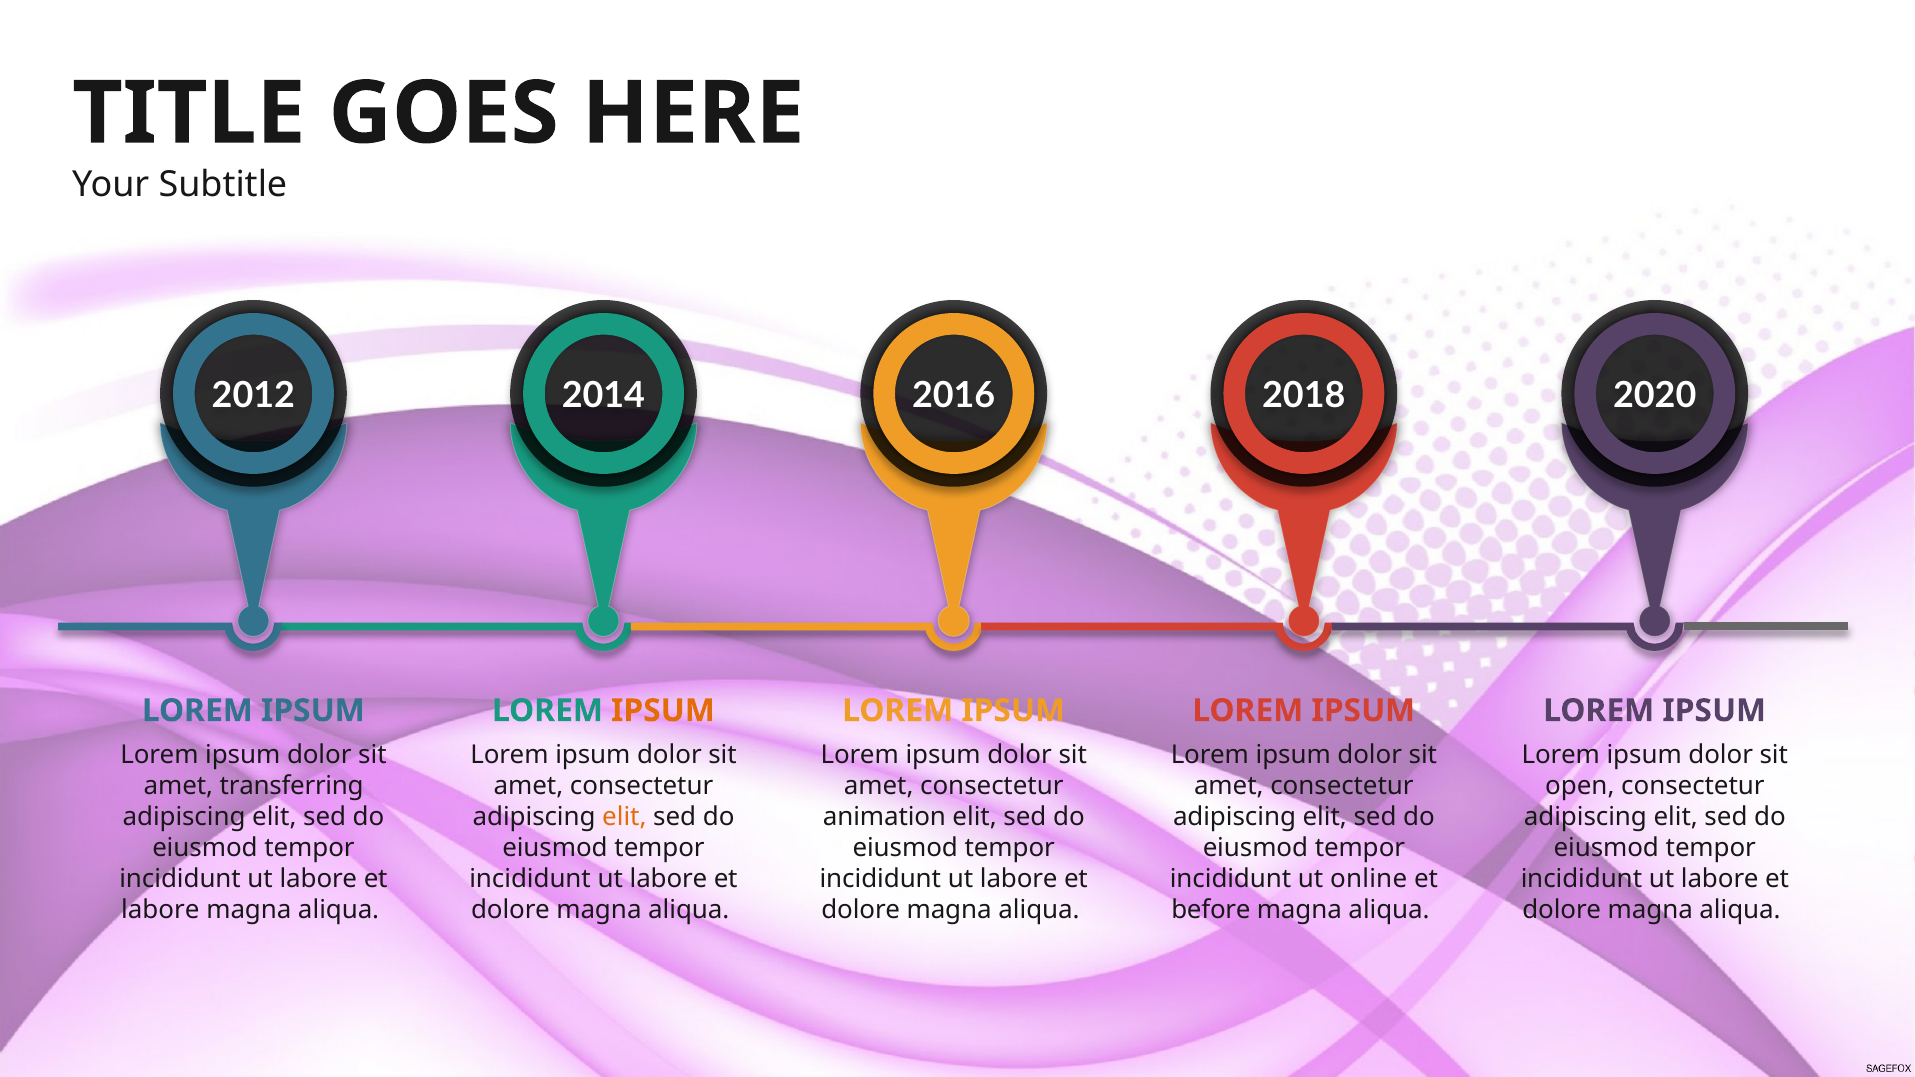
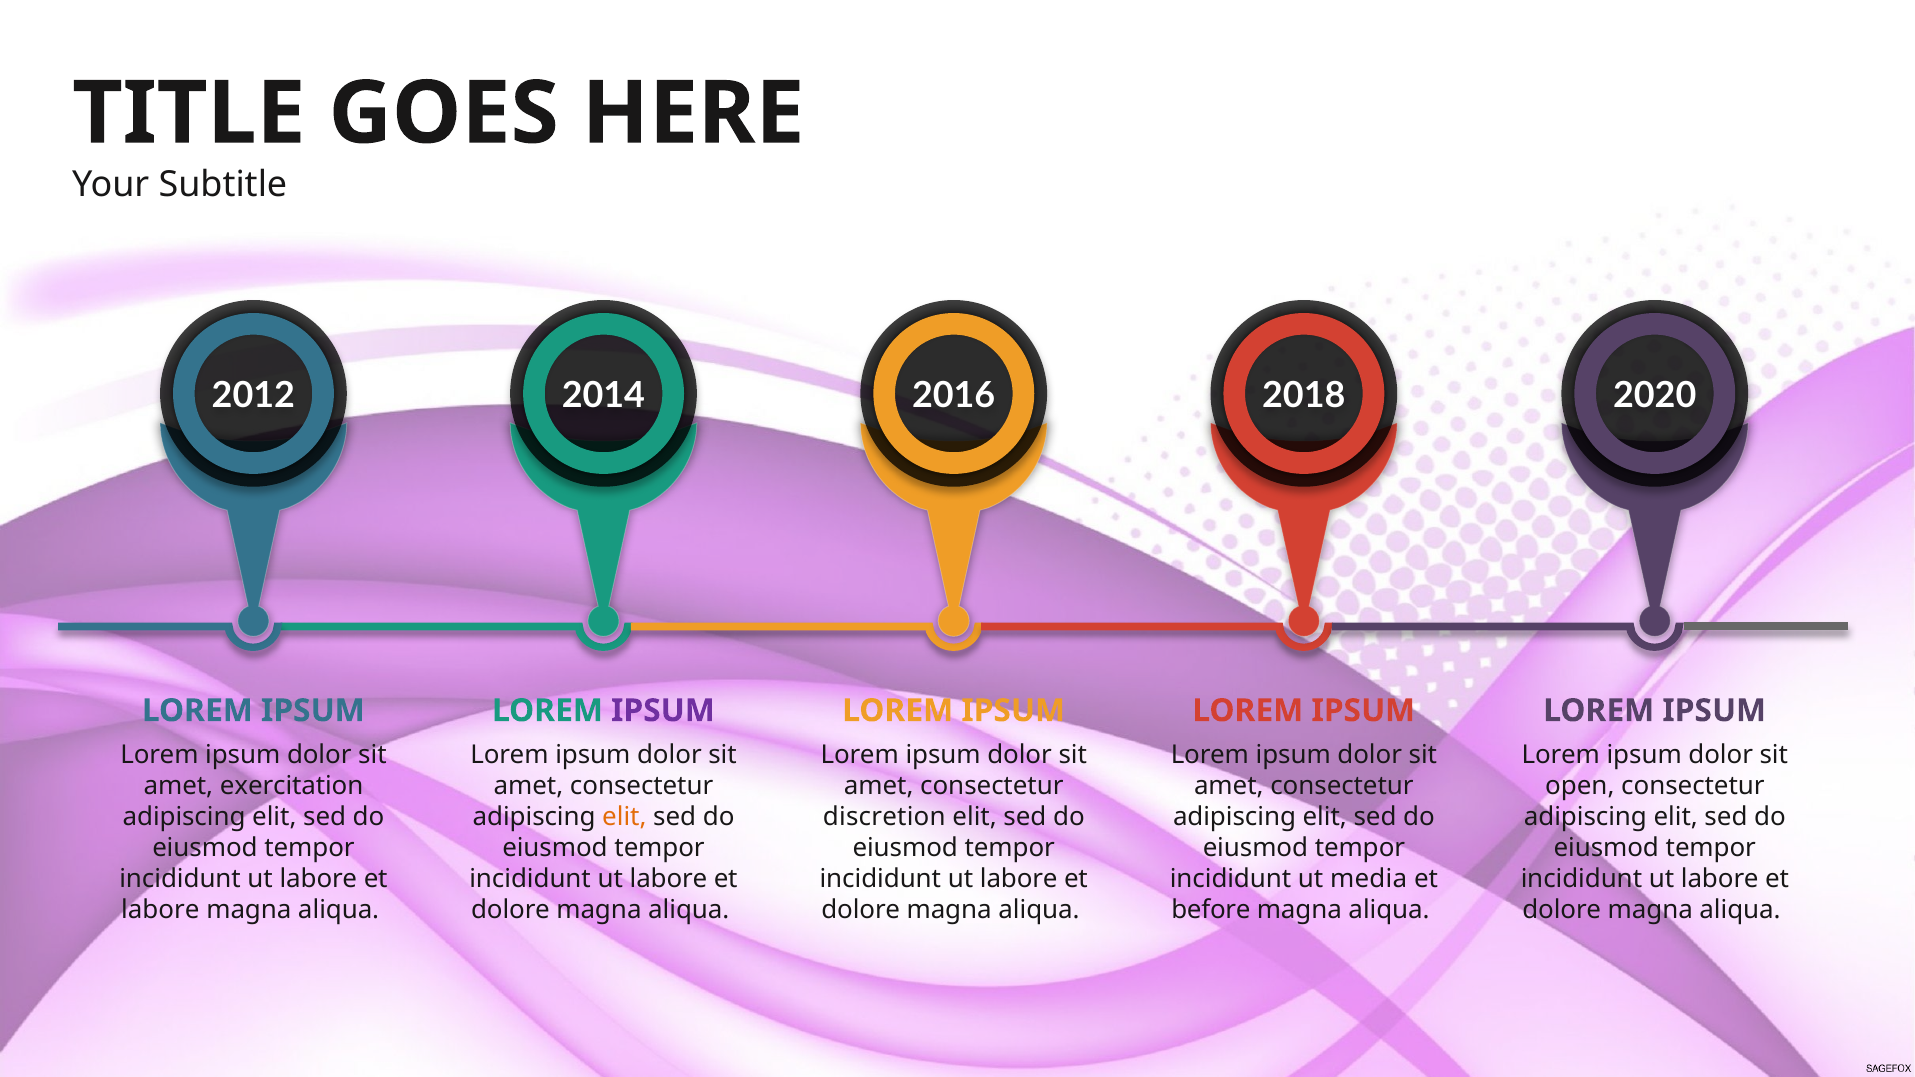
IPSUM at (663, 711) colour: orange -> purple
transferring: transferring -> exercitation
animation: animation -> discretion
online: online -> media
